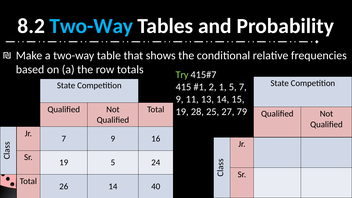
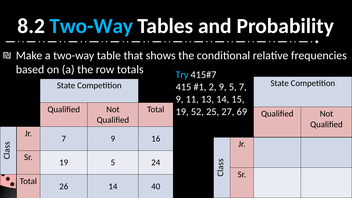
Try colour: light green -> light blue
2 1: 1 -> 9
28: 28 -> 52
79: 79 -> 69
